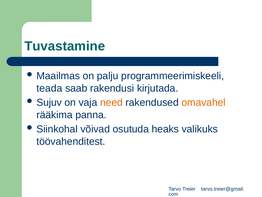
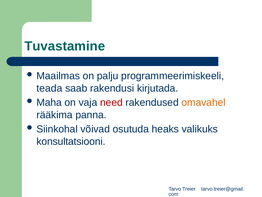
Sujuv: Sujuv -> Maha
need colour: orange -> red
töövahenditest: töövahenditest -> konsultatsiooni
